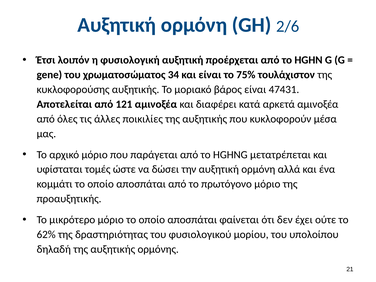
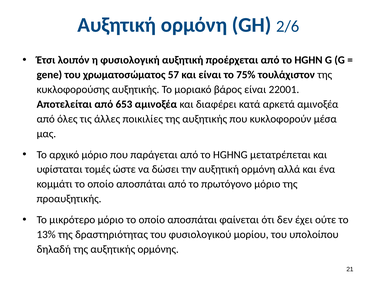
34: 34 -> 57
47431: 47431 -> 22001
121: 121 -> 653
62%: 62% -> 13%
